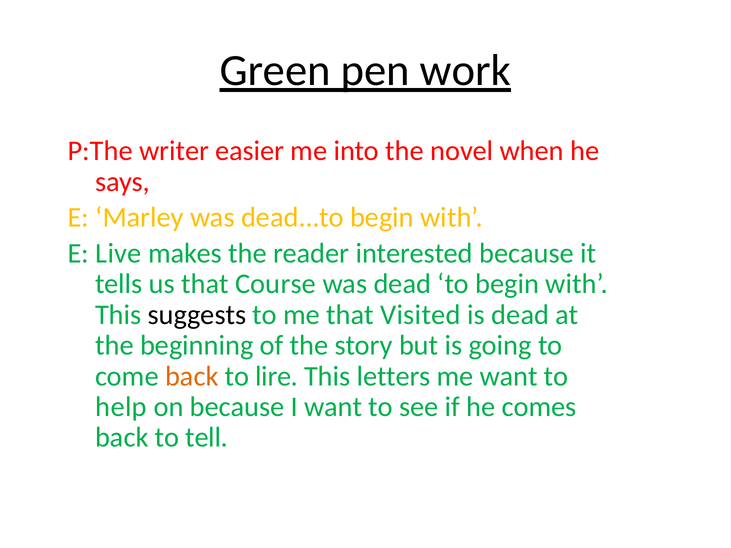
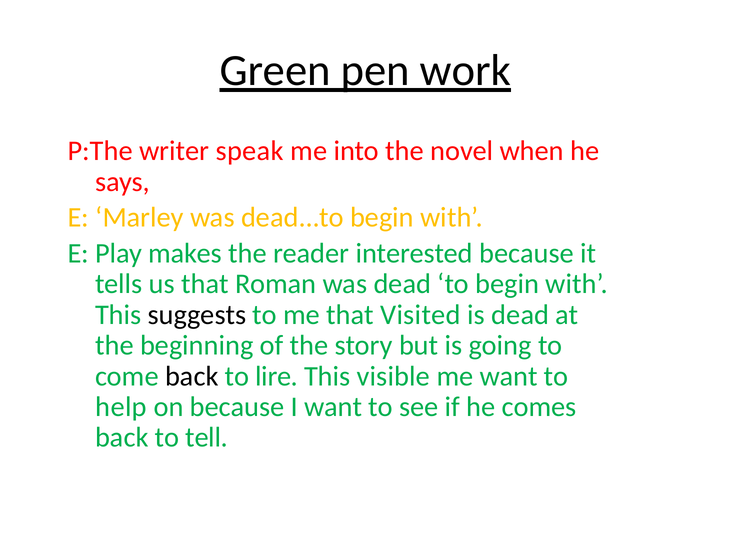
easier: easier -> speak
Live: Live -> Play
Course: Course -> Roman
back at (192, 376) colour: orange -> black
letters: letters -> visible
